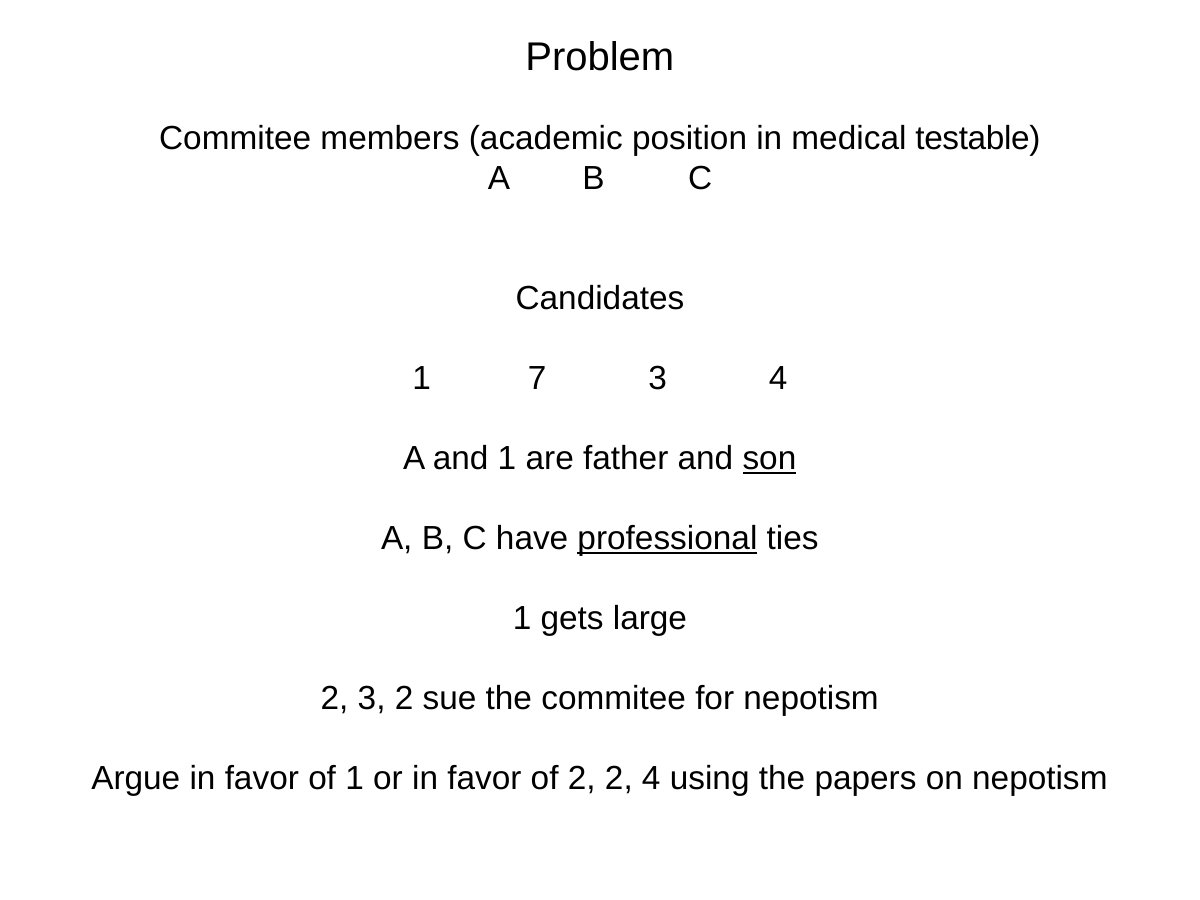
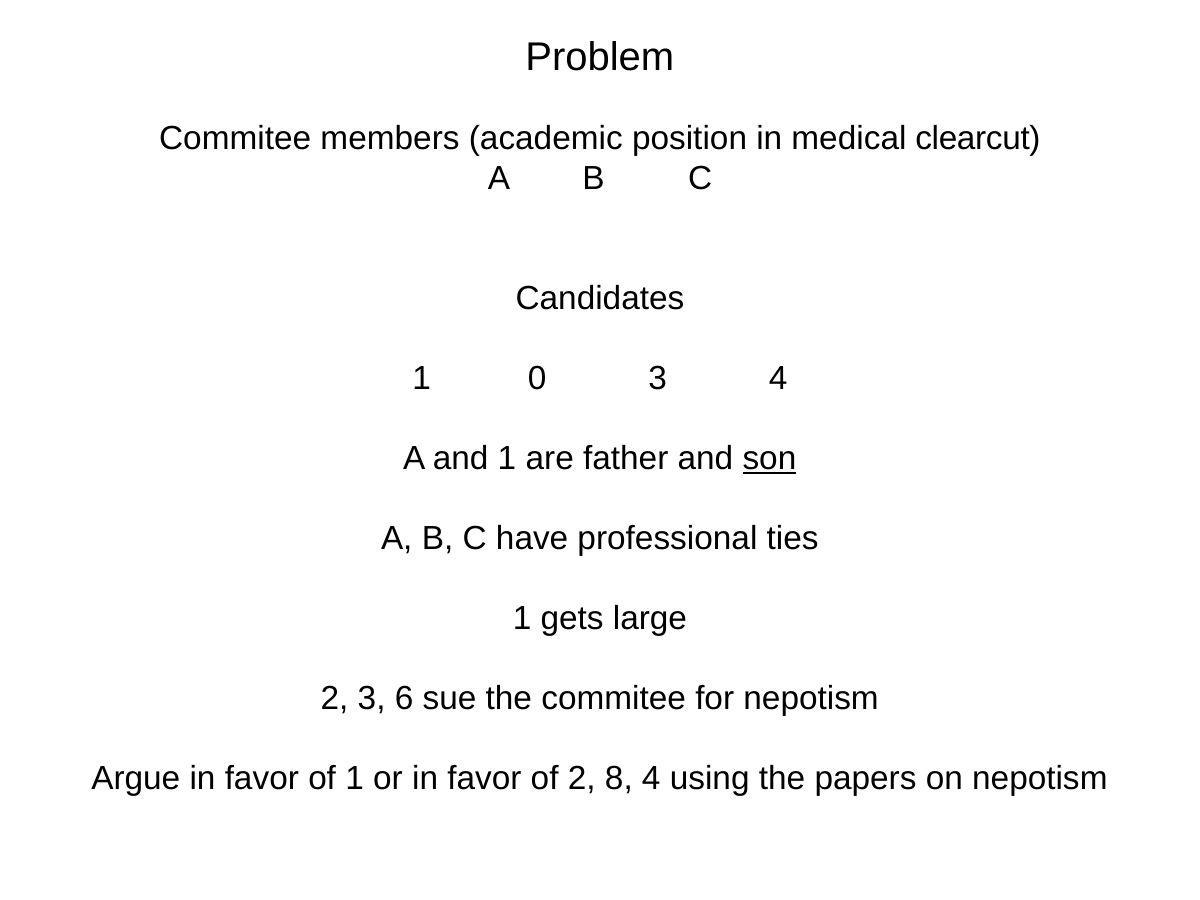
testable: testable -> clearcut
7: 7 -> 0
professional underline: present -> none
3 2: 2 -> 6
2 2: 2 -> 8
